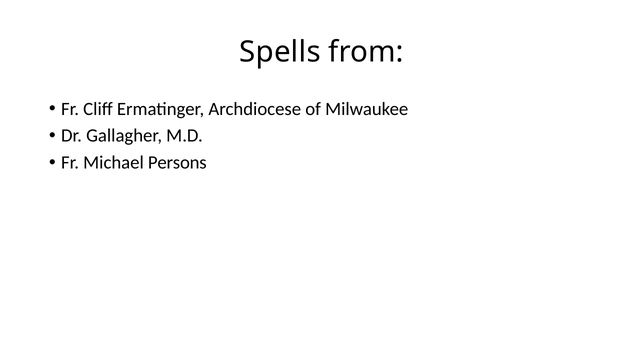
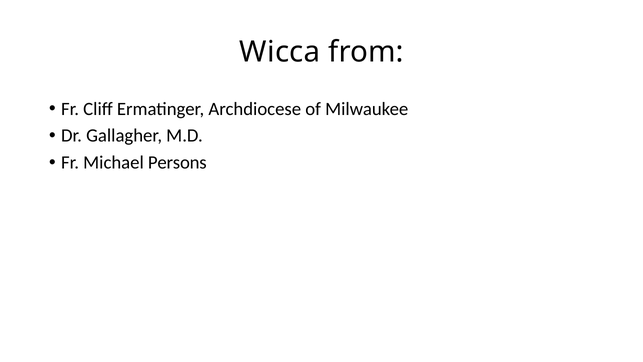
Spells: Spells -> Wicca
